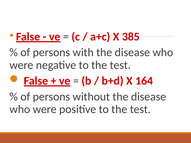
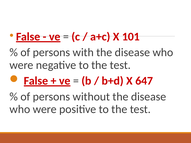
385: 385 -> 101
164: 164 -> 647
